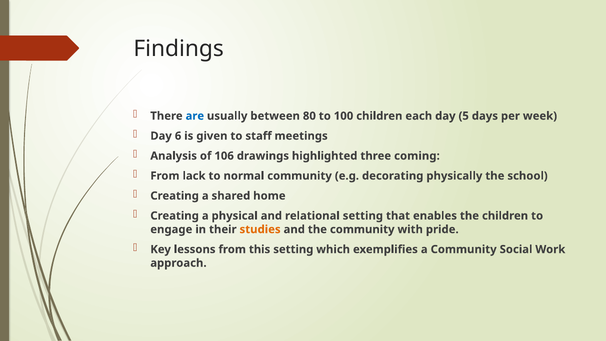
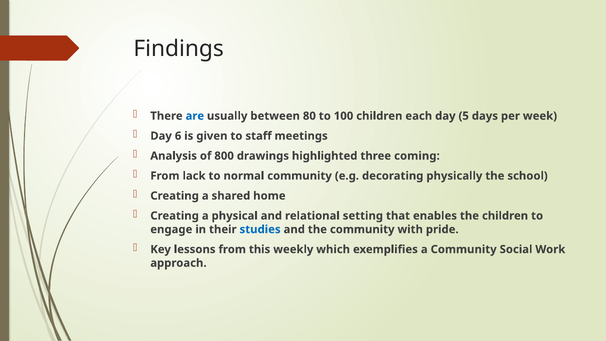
106: 106 -> 800
studies colour: orange -> blue
this setting: setting -> weekly
